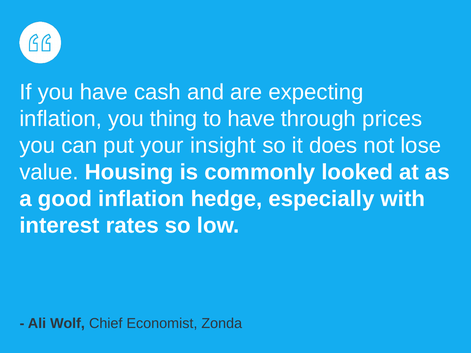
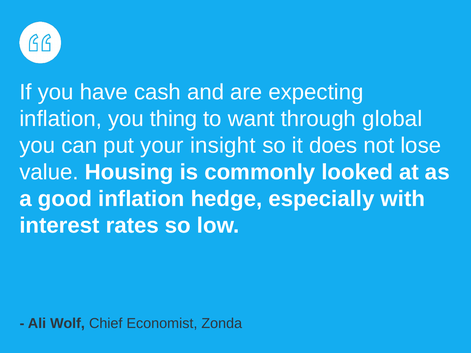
to have: have -> want
prices: prices -> global
